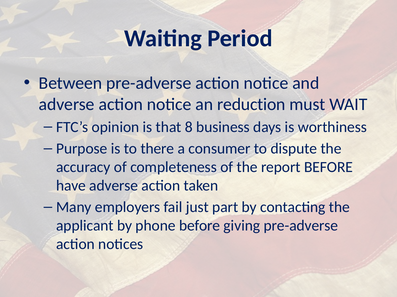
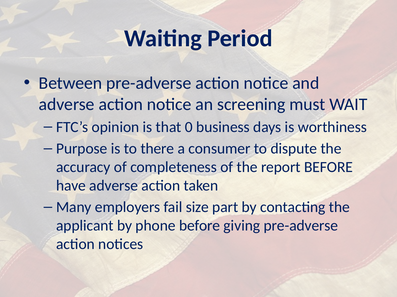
reduction: reduction -> screening
8: 8 -> 0
just: just -> size
